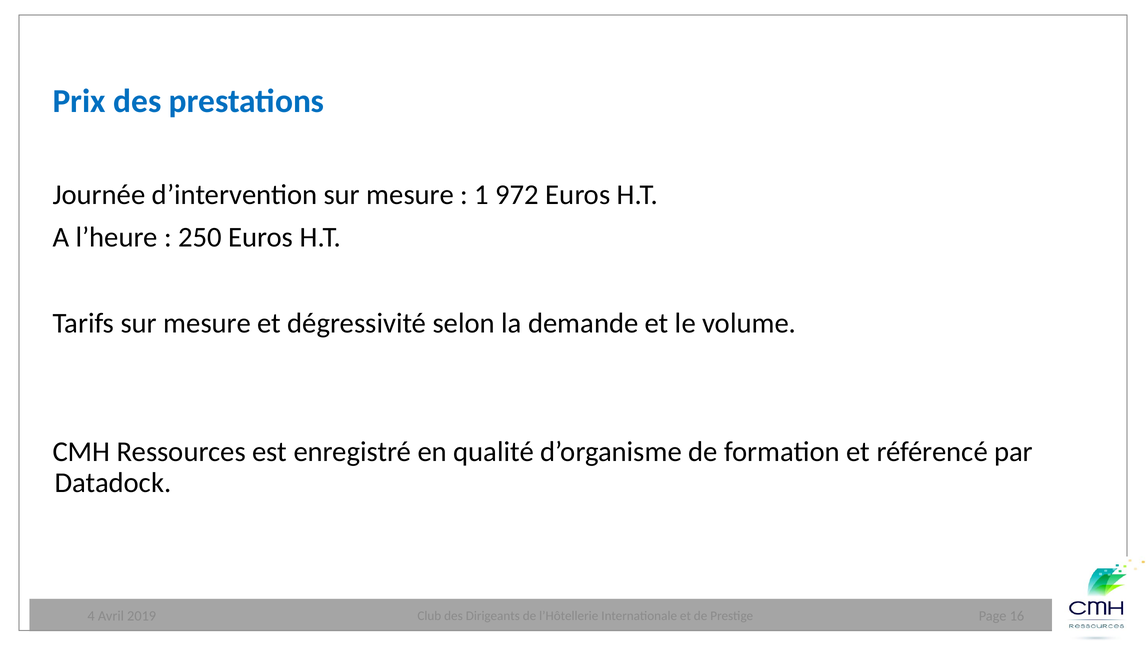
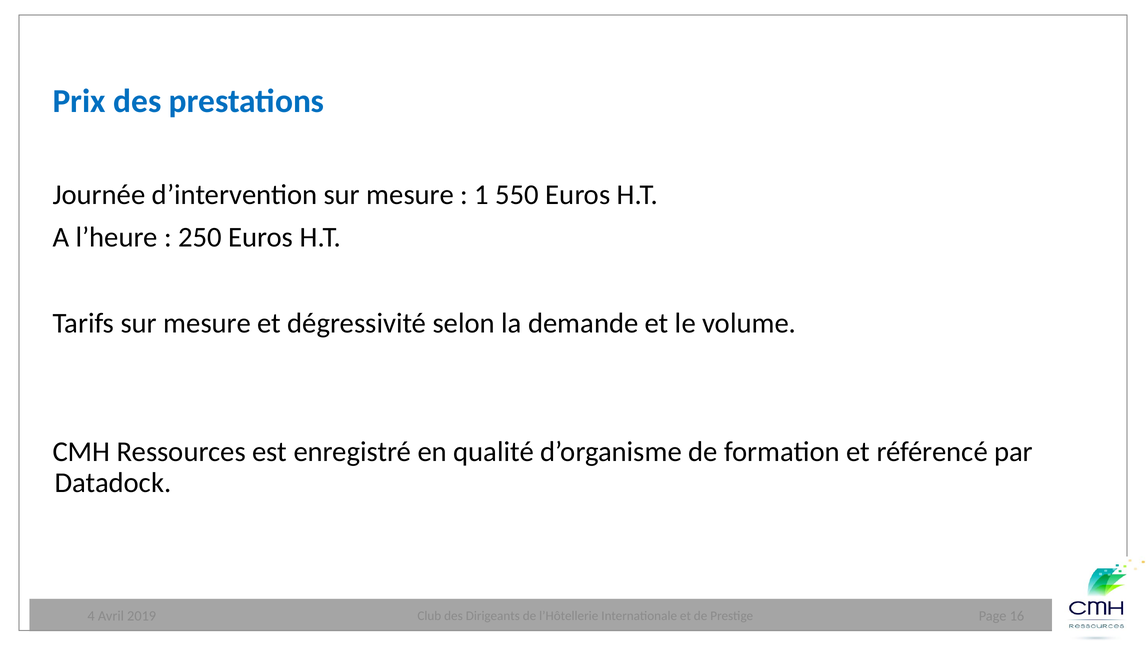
972: 972 -> 550
